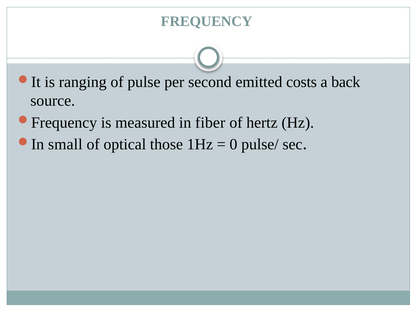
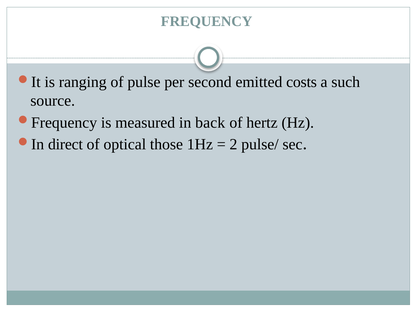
back: back -> such
fiber: fiber -> back
small: small -> direct
0: 0 -> 2
